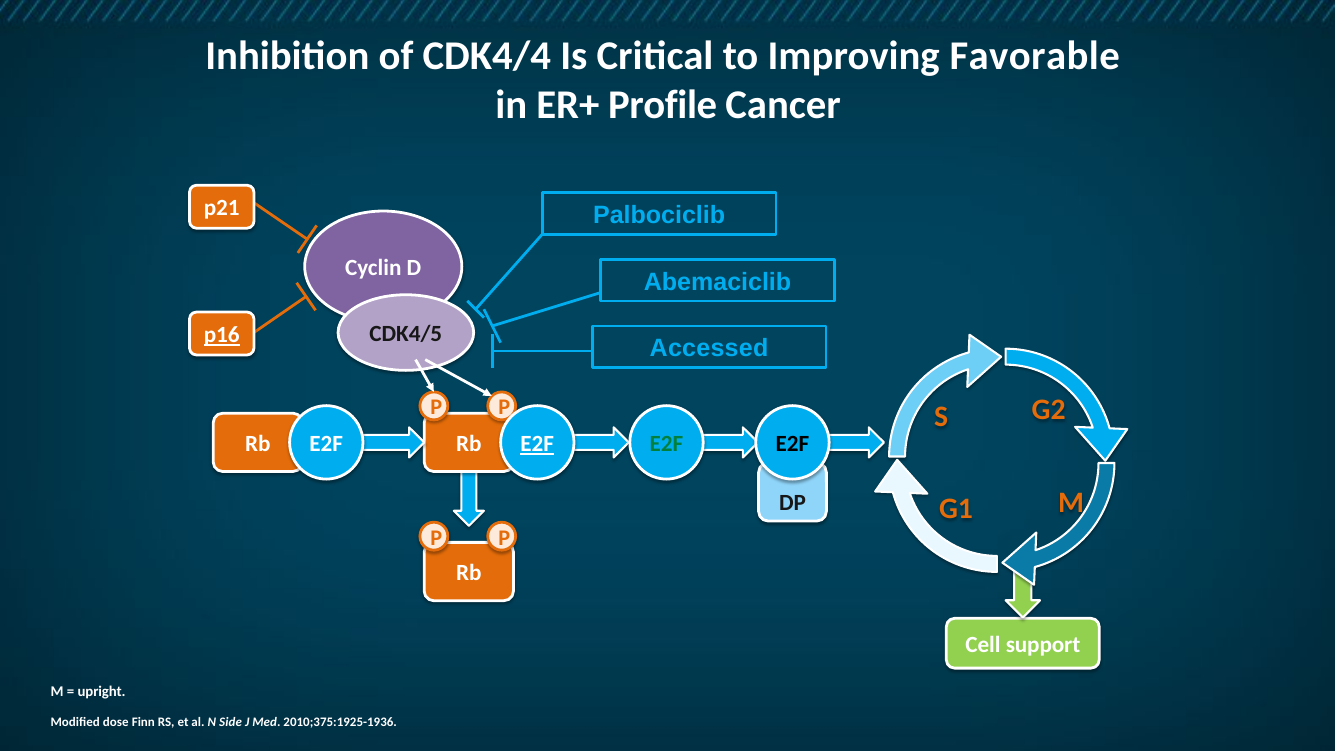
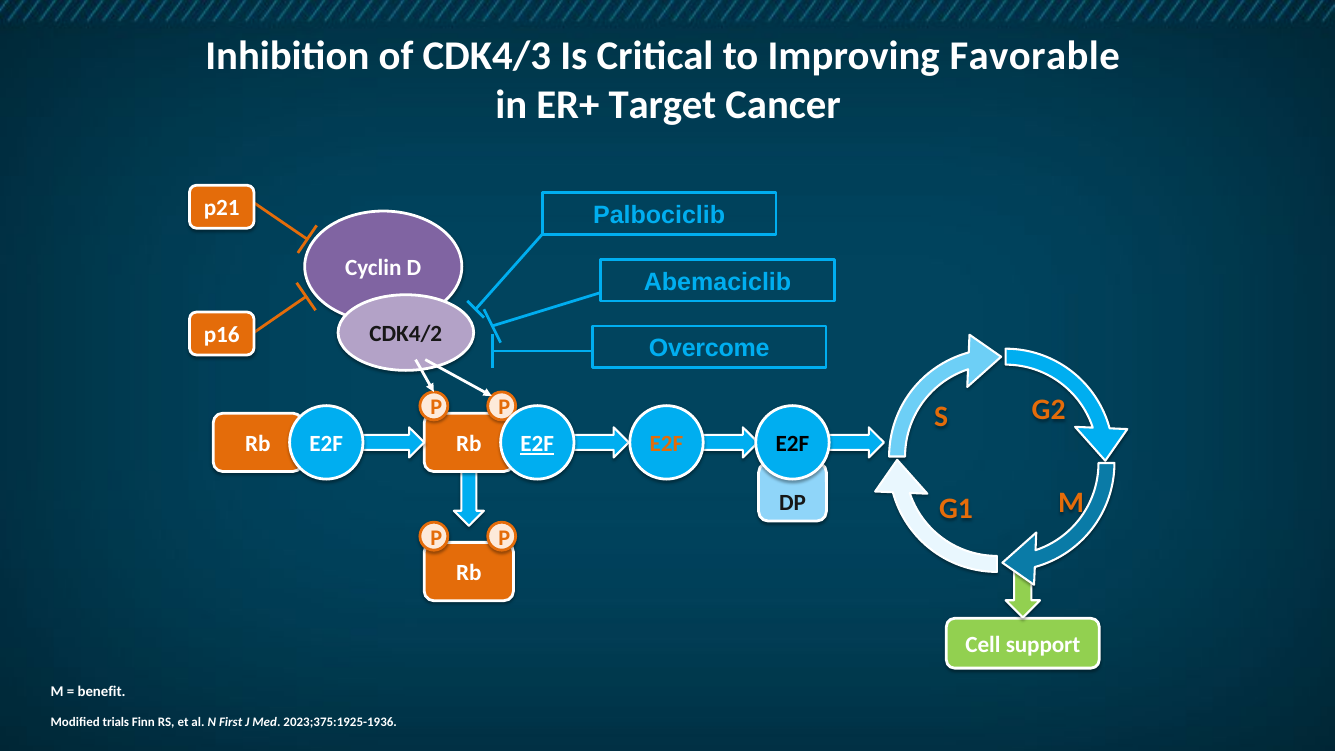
CDK4/4: CDK4/4 -> CDK4/3
Profile: Profile -> Target
CDK4/5: CDK4/5 -> CDK4/2
p16 underline: present -> none
Accessed: Accessed -> Overcome
E2F at (666, 444) colour: green -> orange
upright: upright -> benefit
dose: dose -> trials
Side: Side -> First
2010;375:1925-1936: 2010;375:1925-1936 -> 2023;375:1925-1936
